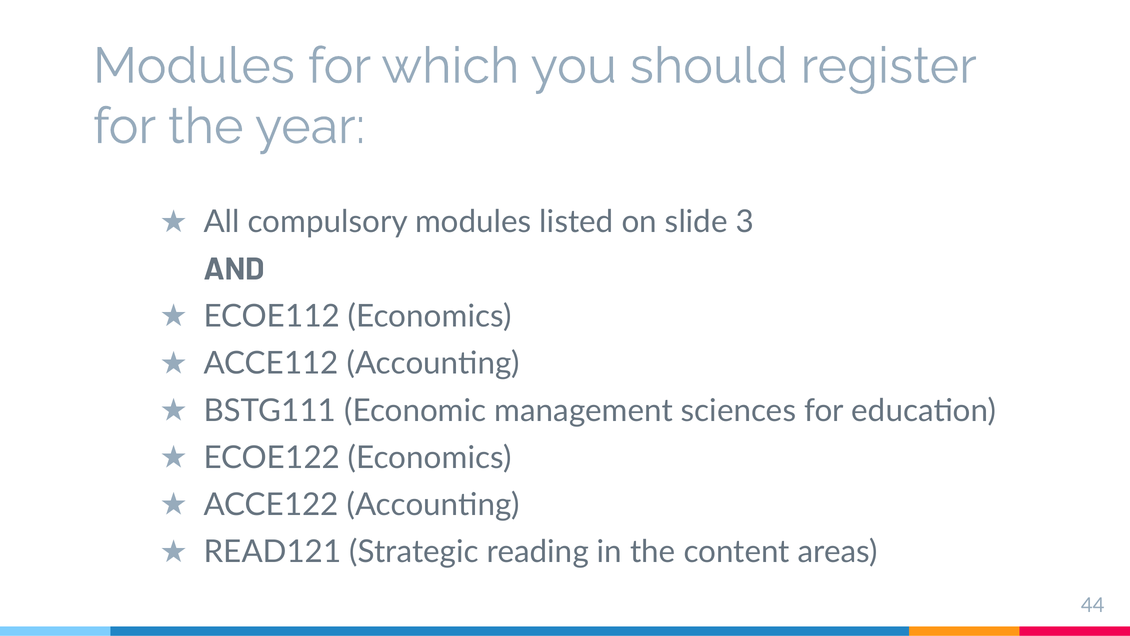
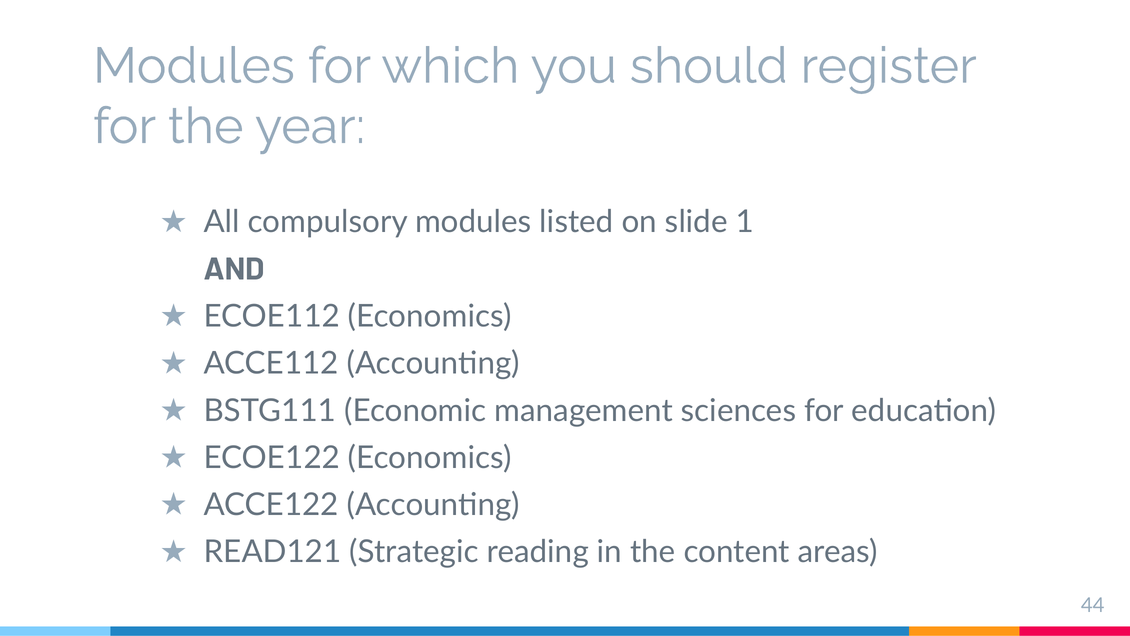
3: 3 -> 1
